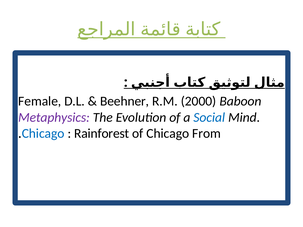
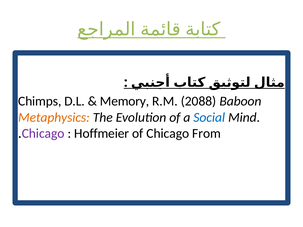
Female: Female -> Chimps
Beehner: Beehner -> Memory
2000: 2000 -> 2088
Metaphysics colour: purple -> orange
Chicago at (43, 134) colour: blue -> purple
Rainforest: Rainforest -> Hoffmeier
